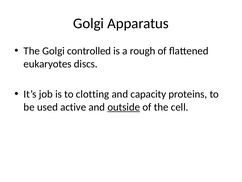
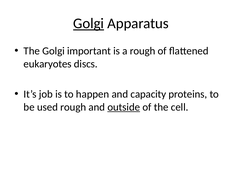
Golgi at (89, 23) underline: none -> present
controlled: controlled -> important
clotting: clotting -> happen
used active: active -> rough
